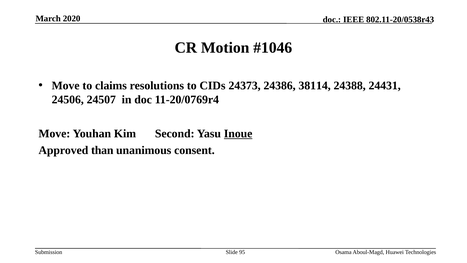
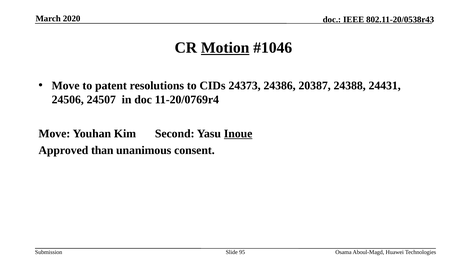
Motion underline: none -> present
claims: claims -> patent
38114: 38114 -> 20387
